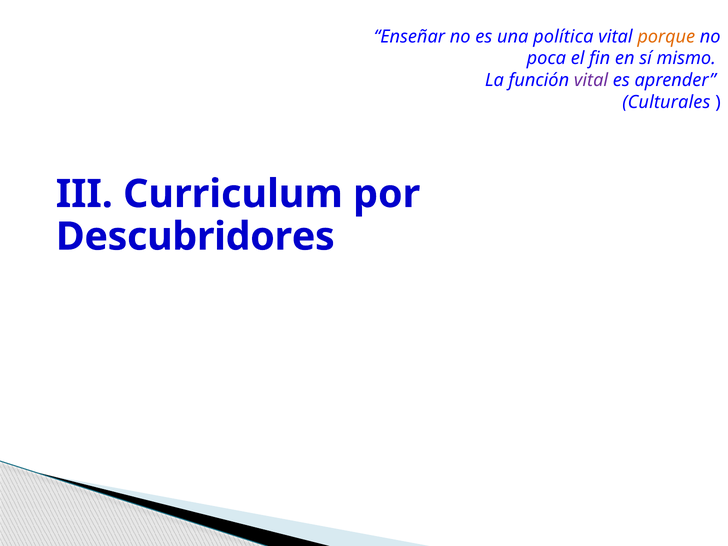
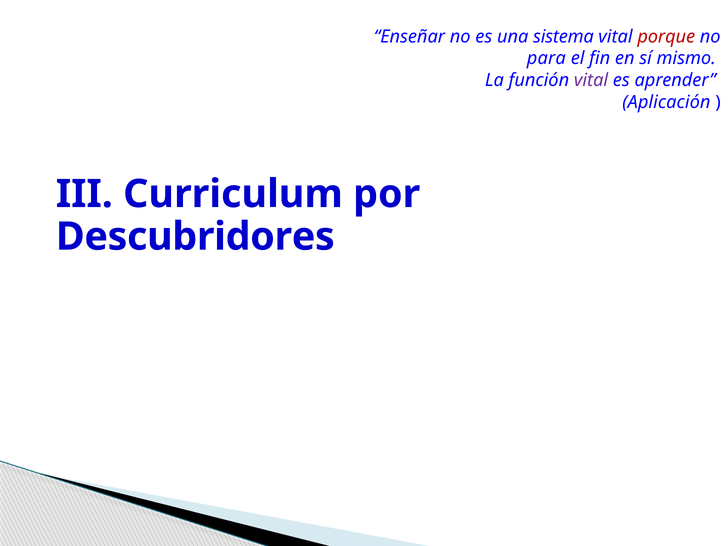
política: política -> sistema
porque colour: orange -> red
poca: poca -> para
Culturales: Culturales -> Aplicación
